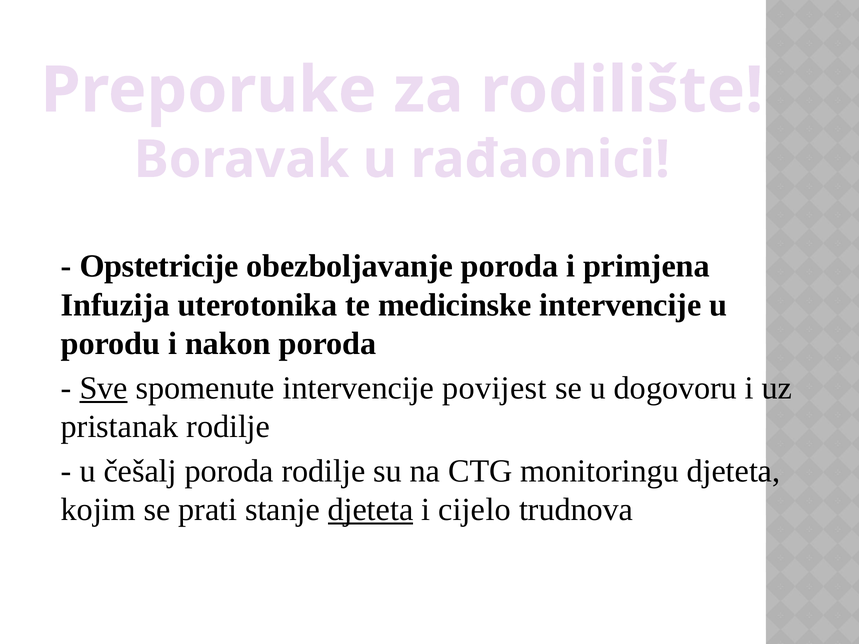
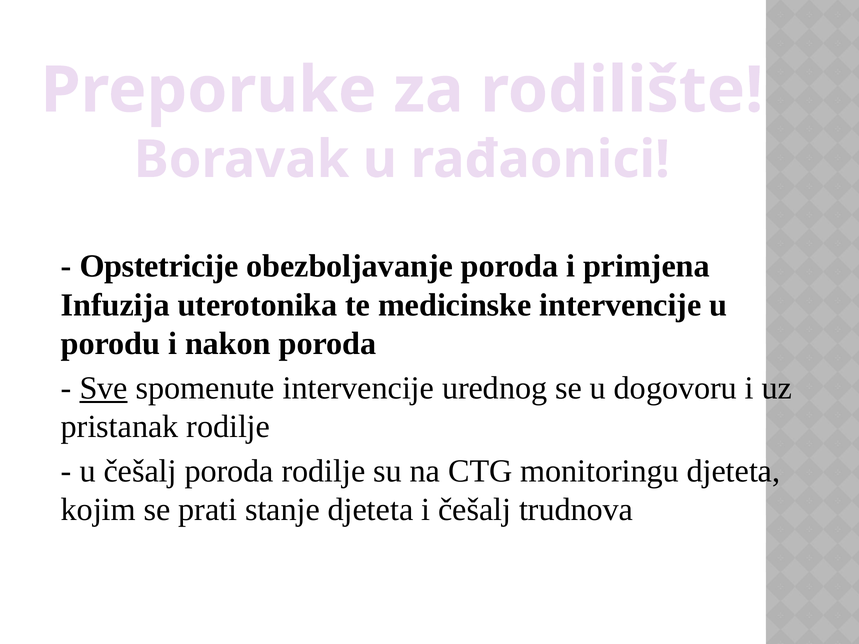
povijest: povijest -> urednog
djeteta at (371, 510) underline: present -> none
i cijelo: cijelo -> češalj
